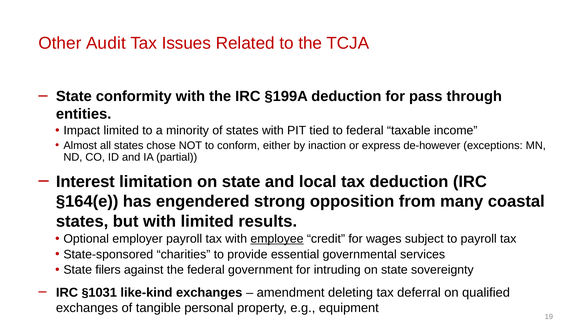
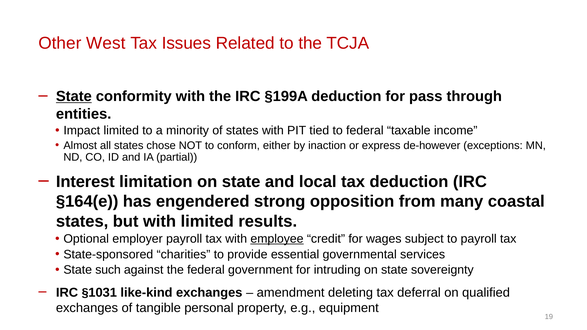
Audit: Audit -> West
State at (74, 96) underline: none -> present
filers: filers -> such
